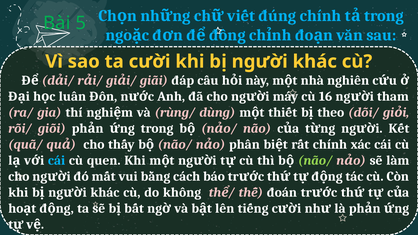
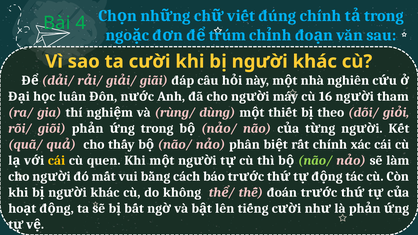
5: 5 -> 4
đồng: đồng -> trúm
cái at (57, 160) colour: light blue -> yellow
